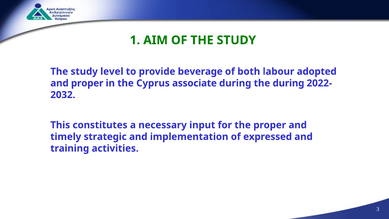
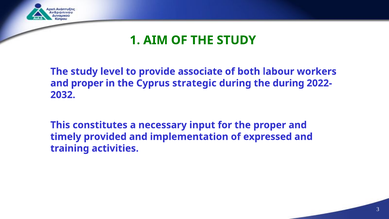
beverage: beverage -> associate
adopted: adopted -> workers
associate: associate -> strategic
strategic: strategic -> provided
